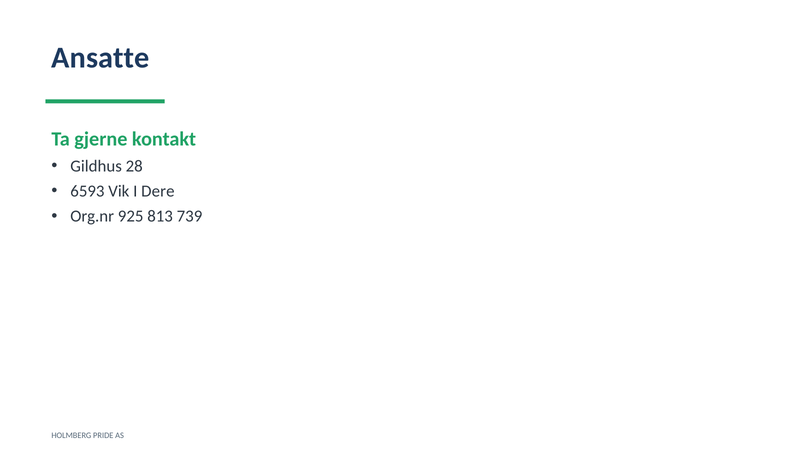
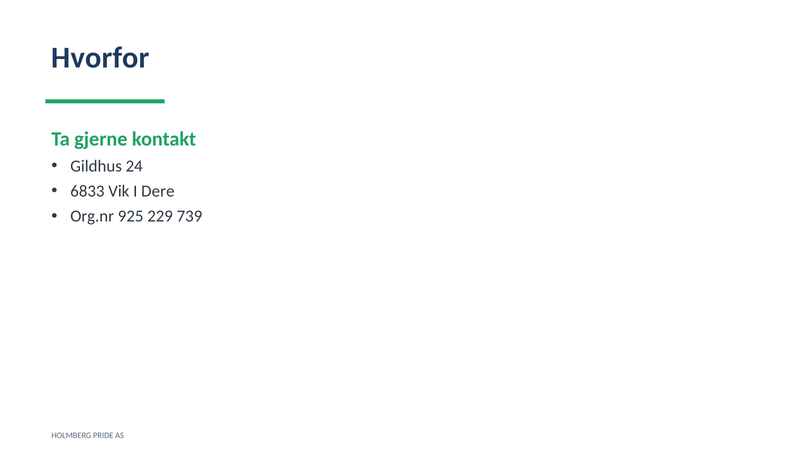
Ansatte: Ansatte -> Hvorfor
28: 28 -> 24
6593: 6593 -> 6833
813: 813 -> 229
